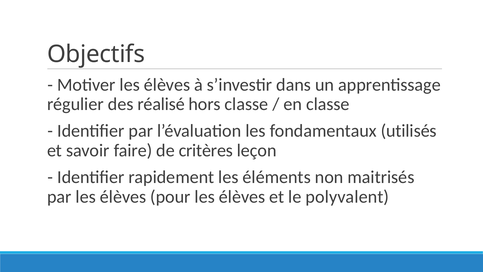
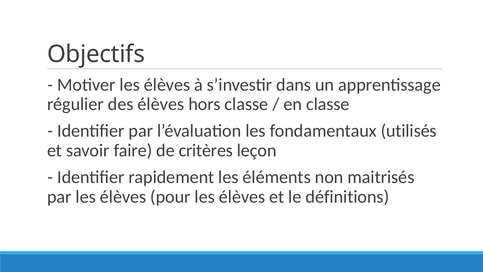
des réalisé: réalisé -> élèves
polyvalent: polyvalent -> définitions
